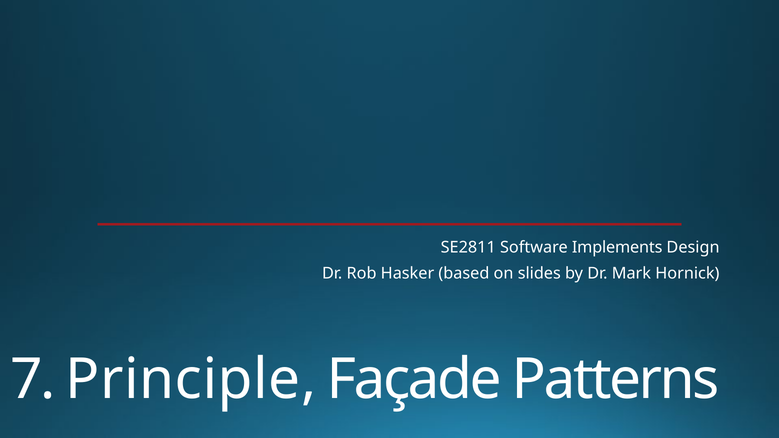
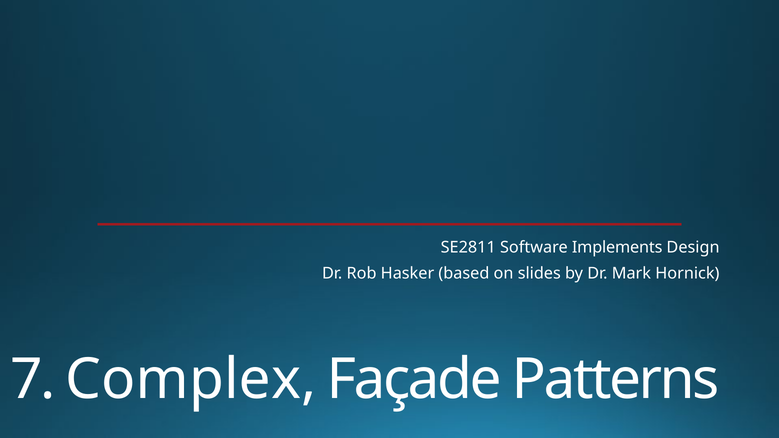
Principle: Principle -> Complex
